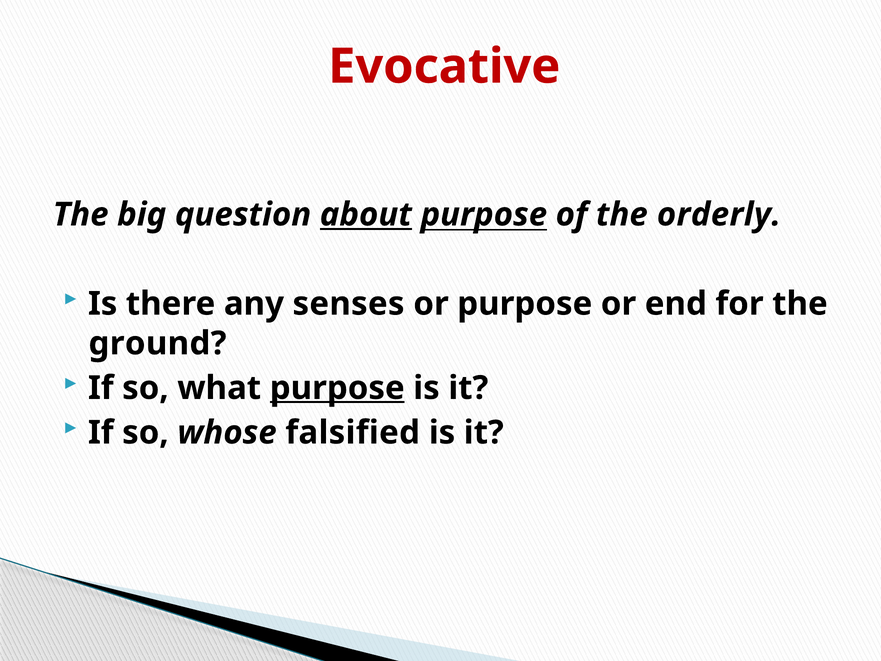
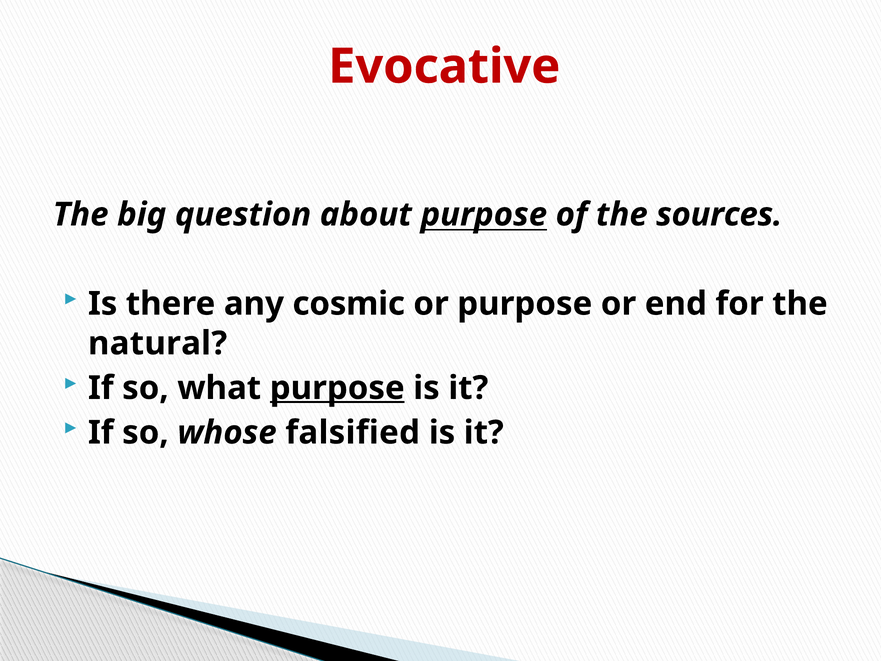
about underline: present -> none
orderly: orderly -> sources
senses: senses -> cosmic
ground: ground -> natural
